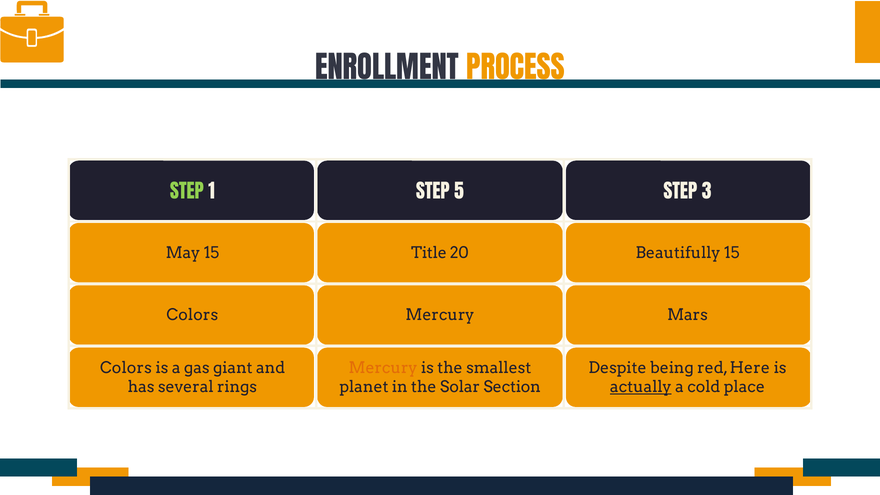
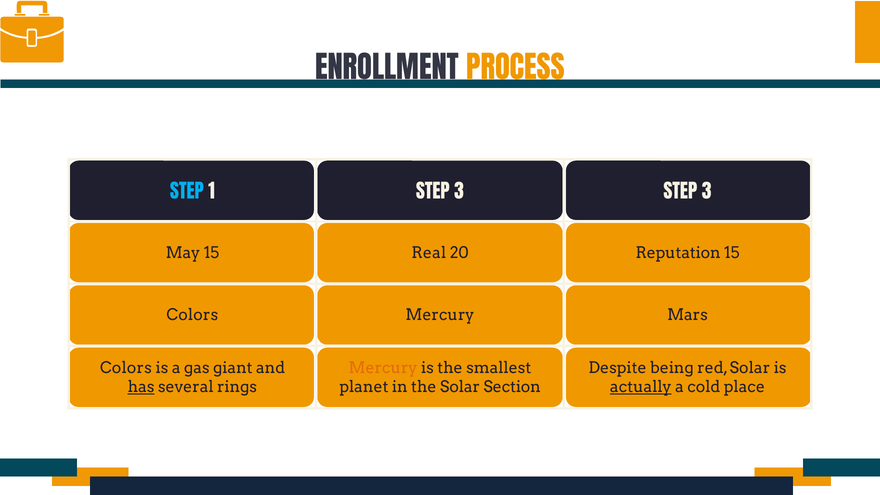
STEP at (187, 192) colour: light green -> light blue
1 STEP 5: 5 -> 3
Title: Title -> Real
Beautifully: Beautifully -> Reputation
red Here: Here -> Solar
has underline: none -> present
